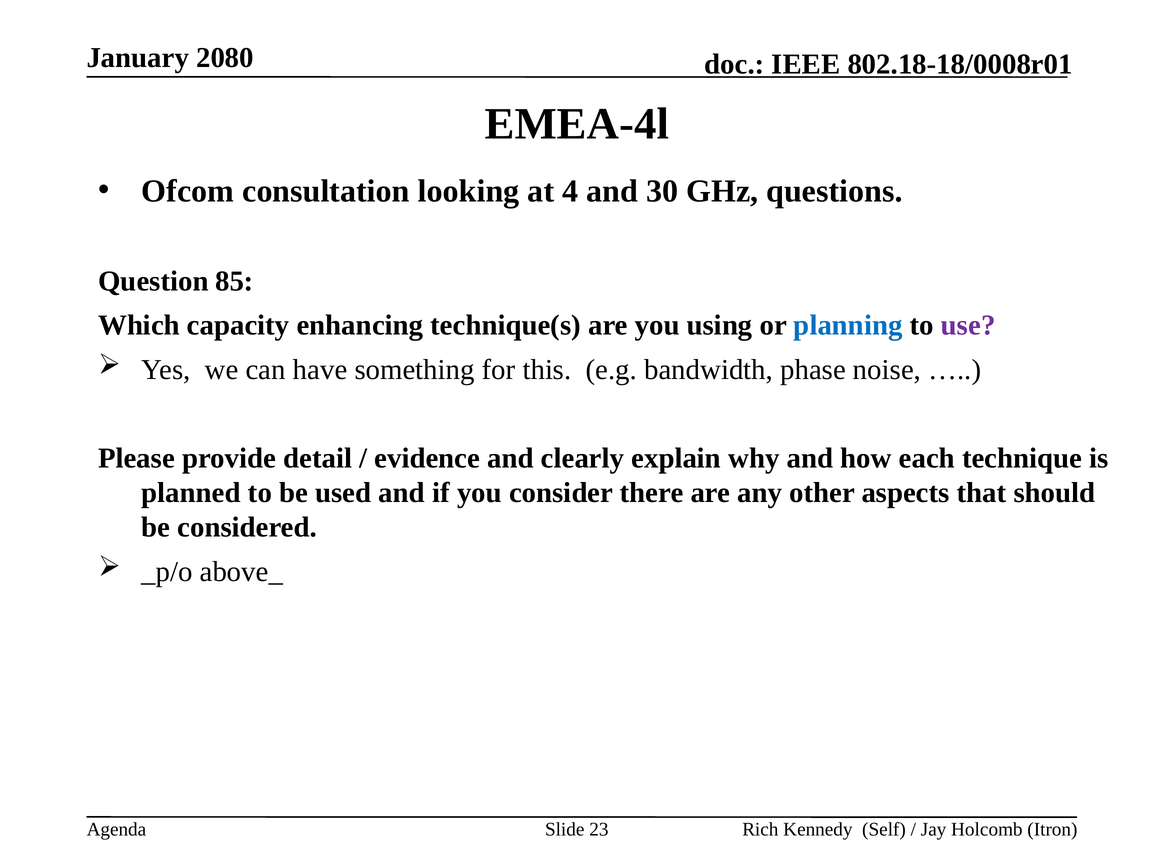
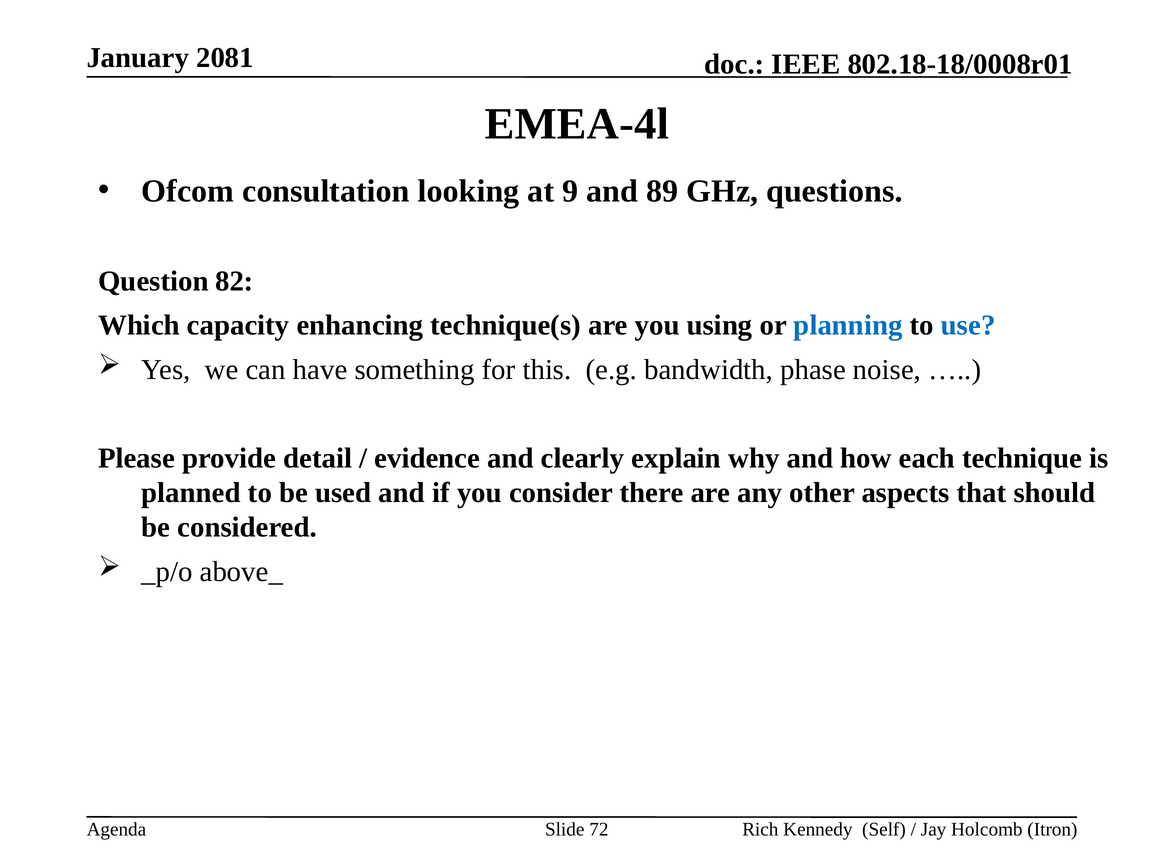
2080: 2080 -> 2081
4: 4 -> 9
30: 30 -> 89
85: 85 -> 82
use colour: purple -> blue
23: 23 -> 72
